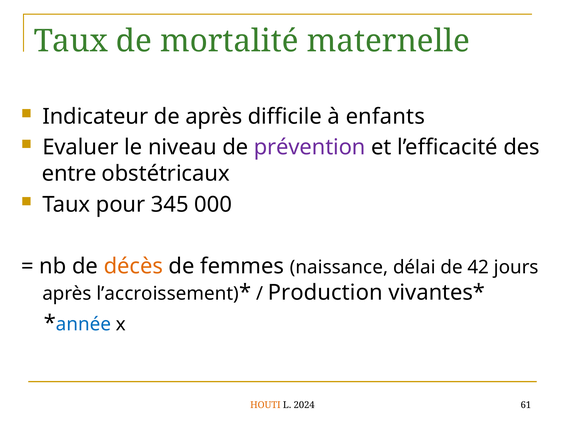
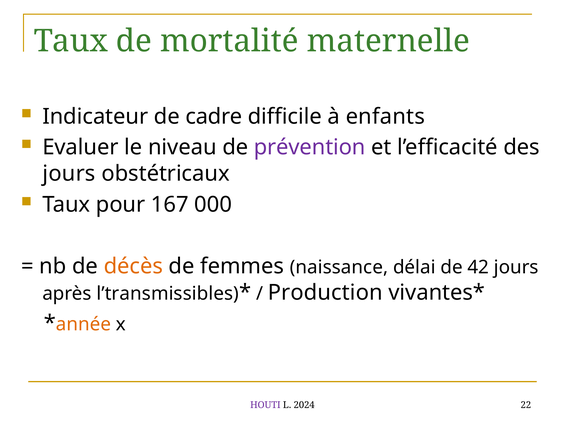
de après: après -> cadre
entre at (69, 174): entre -> jours
345: 345 -> 167
l’accroissement: l’accroissement -> l’transmissibles
année colour: blue -> orange
HOUTI colour: orange -> purple
61: 61 -> 22
